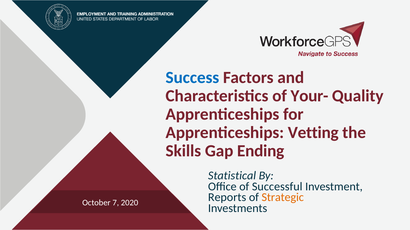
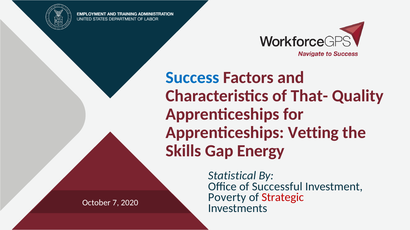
Your-: Your- -> That-
Ending: Ending -> Energy
Reports: Reports -> Poverty
Strategic colour: orange -> red
